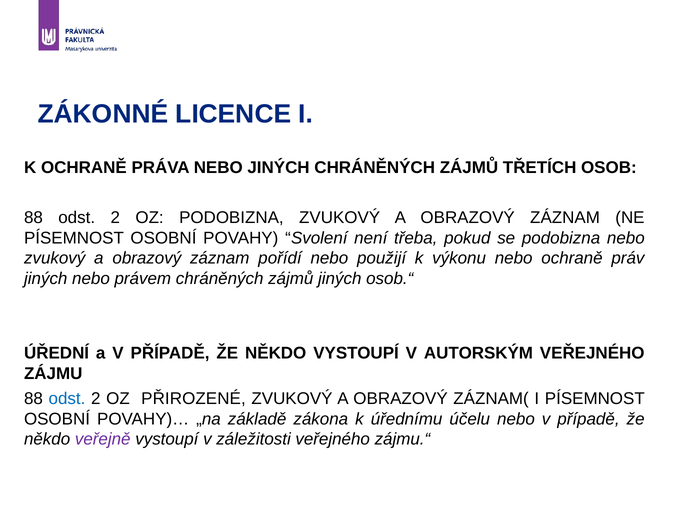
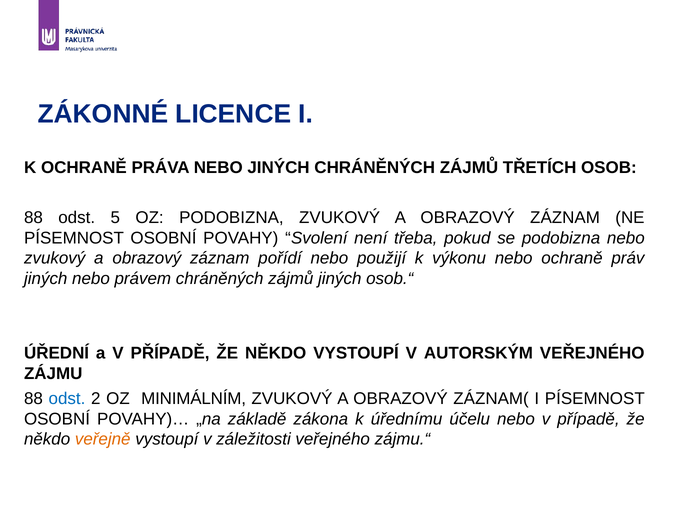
2 at (115, 218): 2 -> 5
PŘIROZENÉ: PŘIROZENÉ -> MINIMÁLNÍM
veřejně colour: purple -> orange
